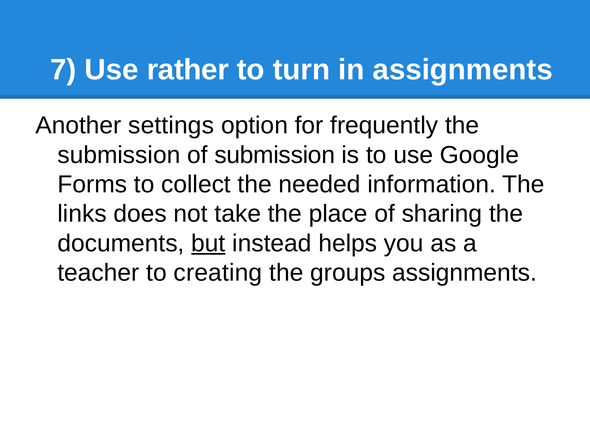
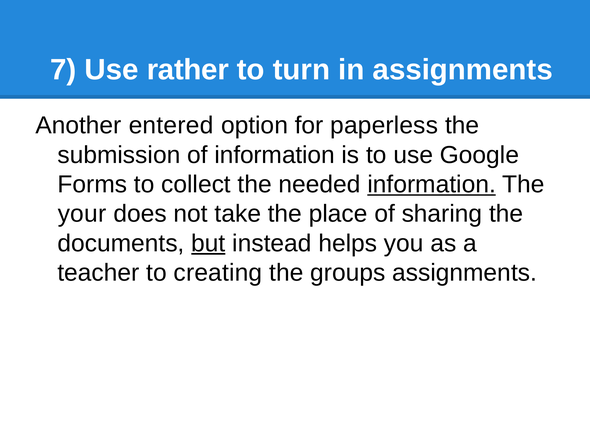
settings: settings -> entered
frequently: frequently -> paperless
of submission: submission -> information
information at (432, 185) underline: none -> present
links: links -> your
